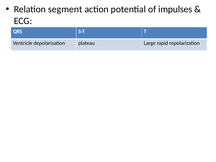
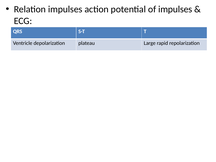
Relation segment: segment -> impulses
